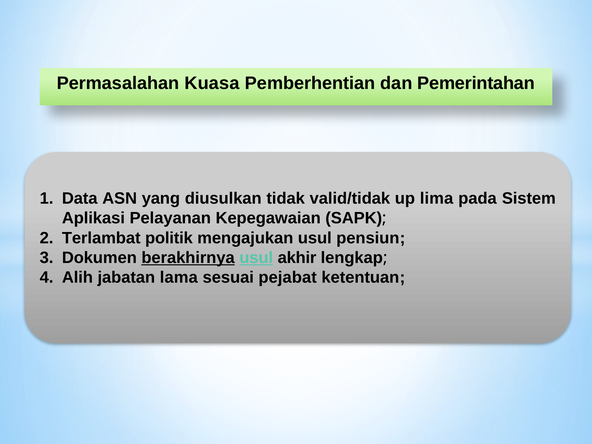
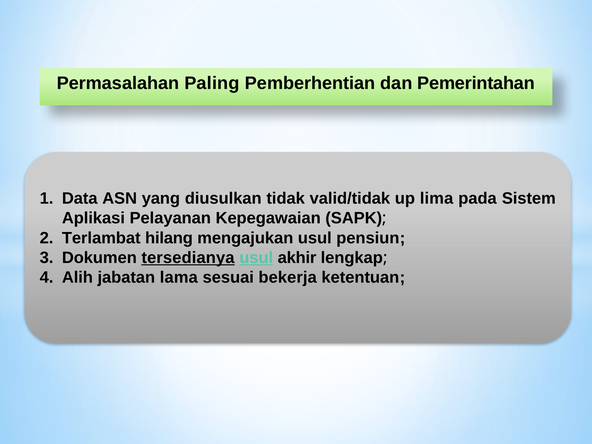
Kuasa: Kuasa -> Paling
politik: politik -> hilang
berakhirnya: berakhirnya -> tersedianya
pejabat: pejabat -> bekerja
